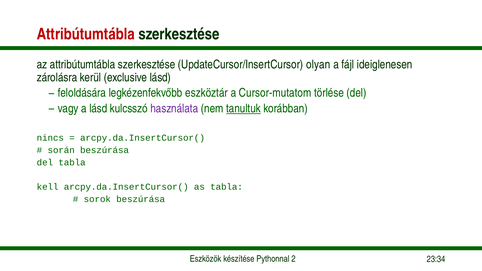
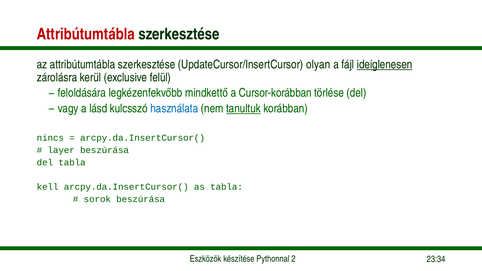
ideiglenesen underline: none -> present
exclusive lásd: lásd -> felül
eszköztár: eszköztár -> mindkettő
Cursor-mutatom: Cursor-mutatom -> Cursor-korábban
használata colour: purple -> blue
során: során -> layer
